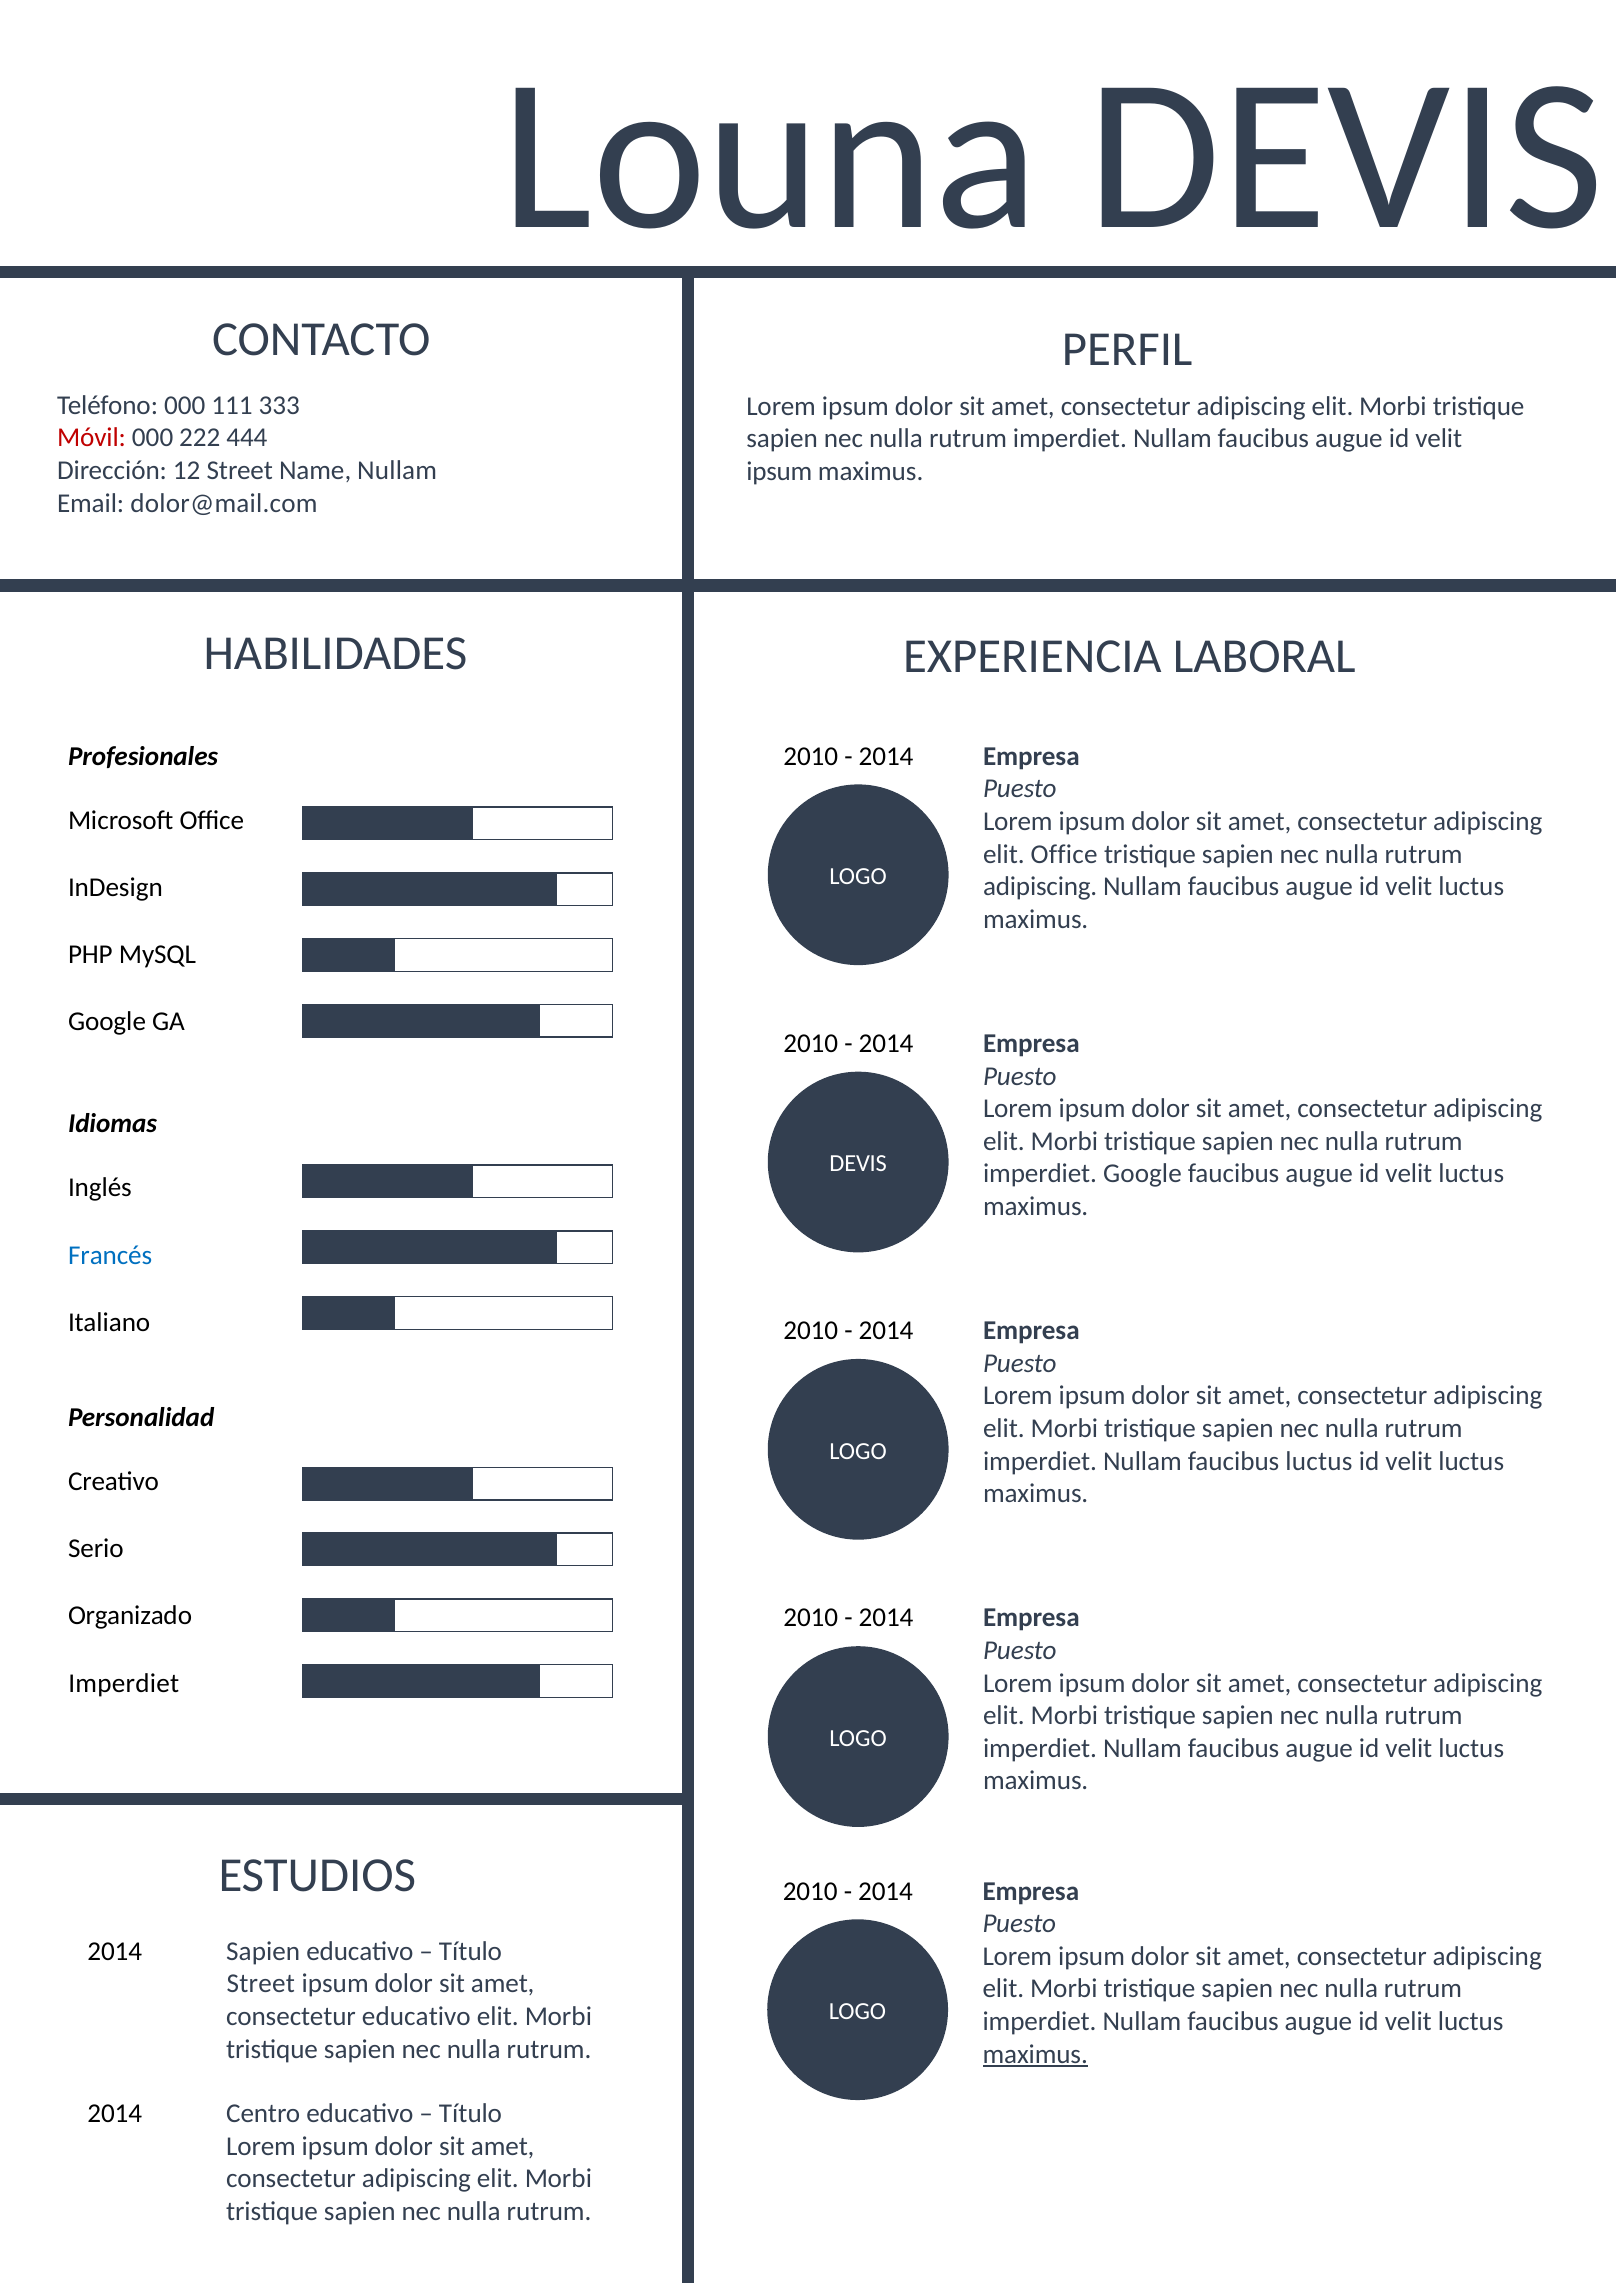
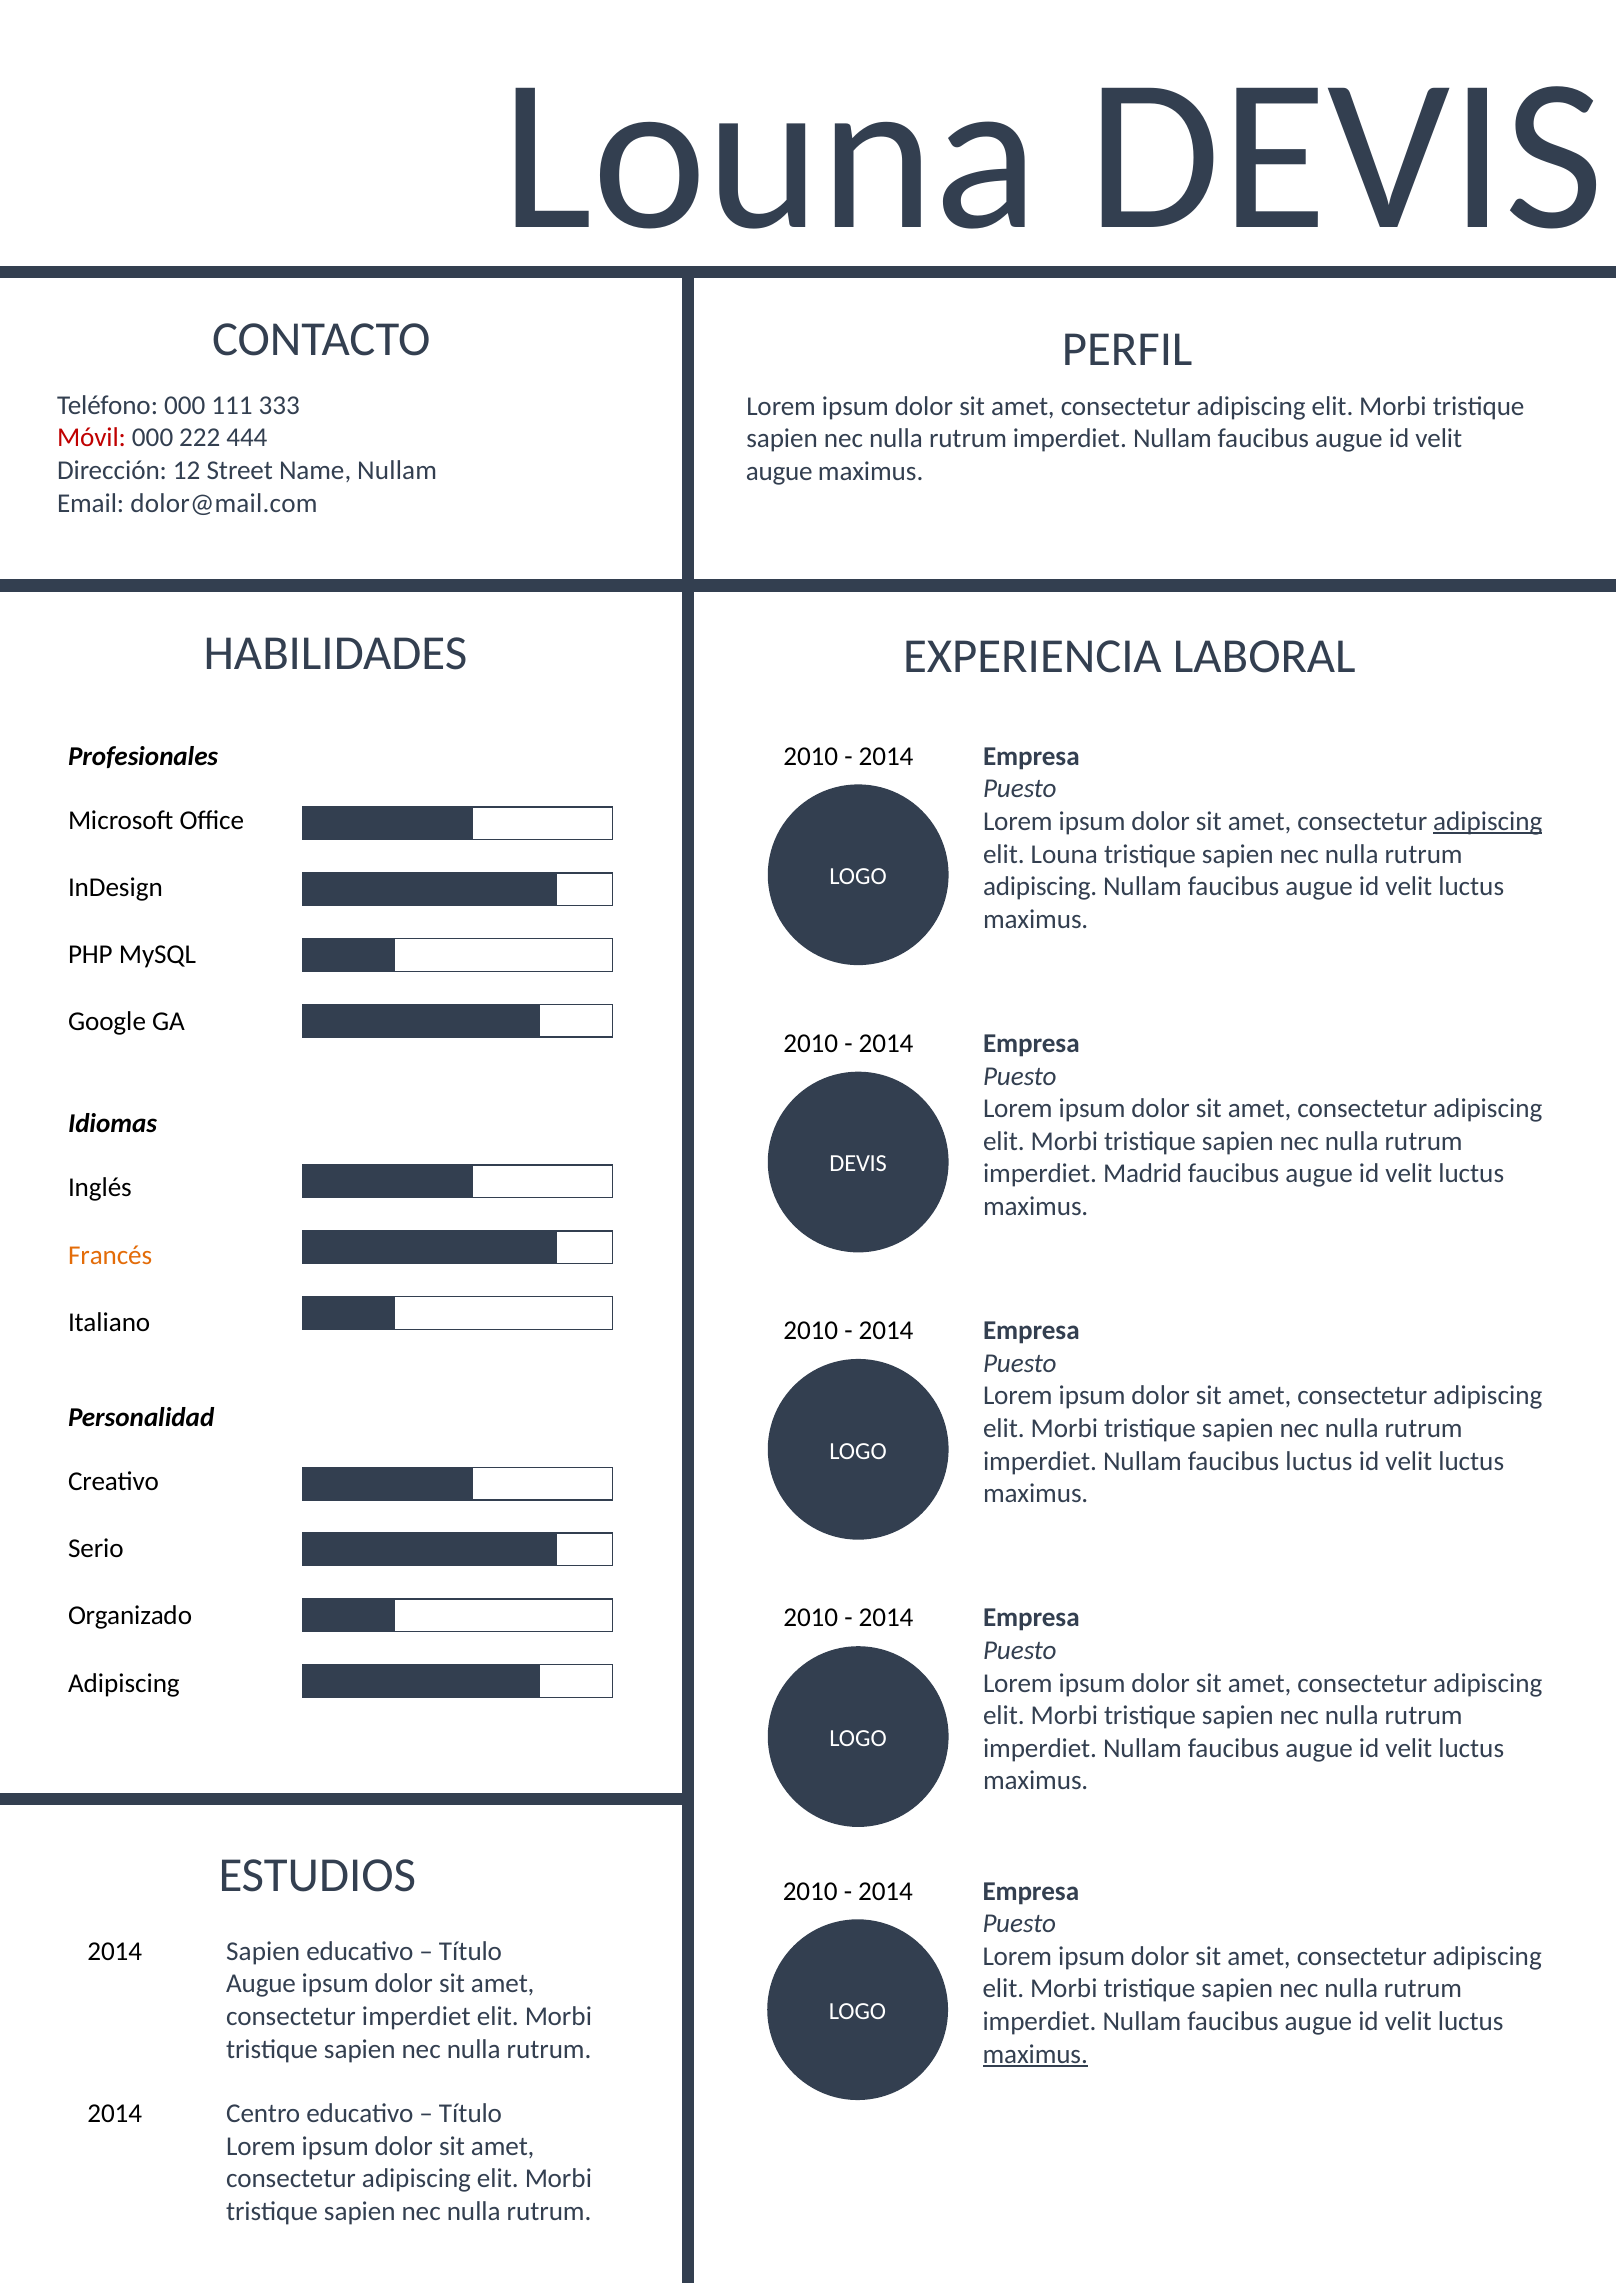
ipsum at (779, 472): ipsum -> augue
adipiscing at (1488, 822) underline: none -> present
elit Office: Office -> Louna
imperdiet Google: Google -> Madrid
Francés colour: blue -> orange
Imperdiet at (124, 1685): Imperdiet -> Adipiscing
Street at (261, 1985): Street -> Augue
consectetur educativo: educativo -> imperdiet
